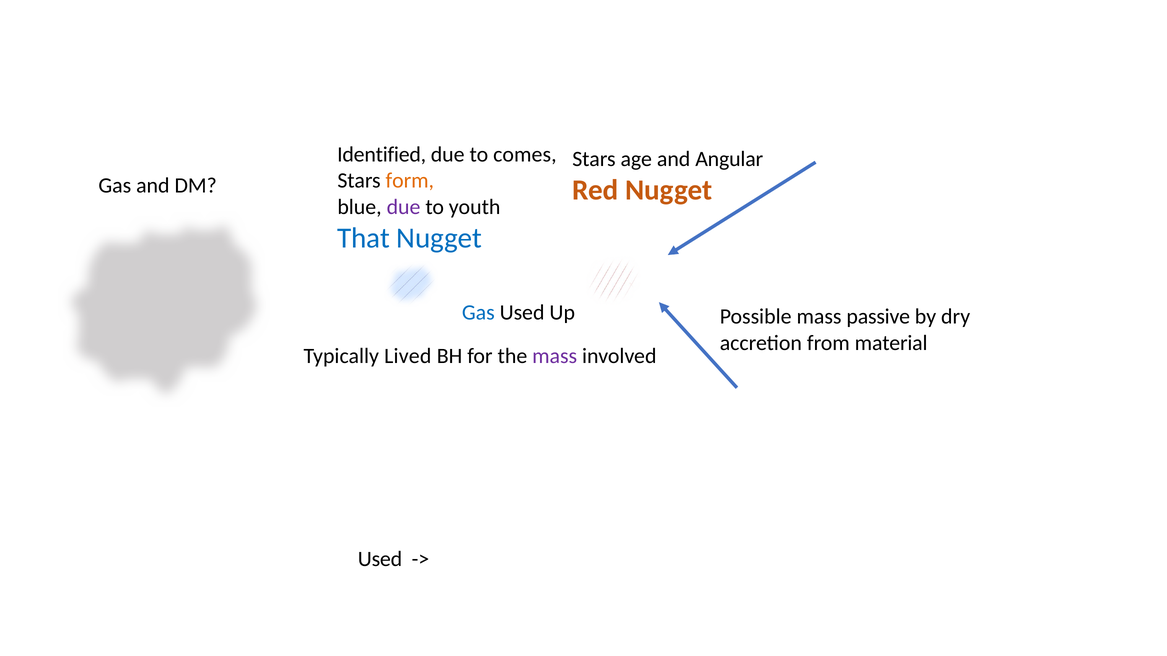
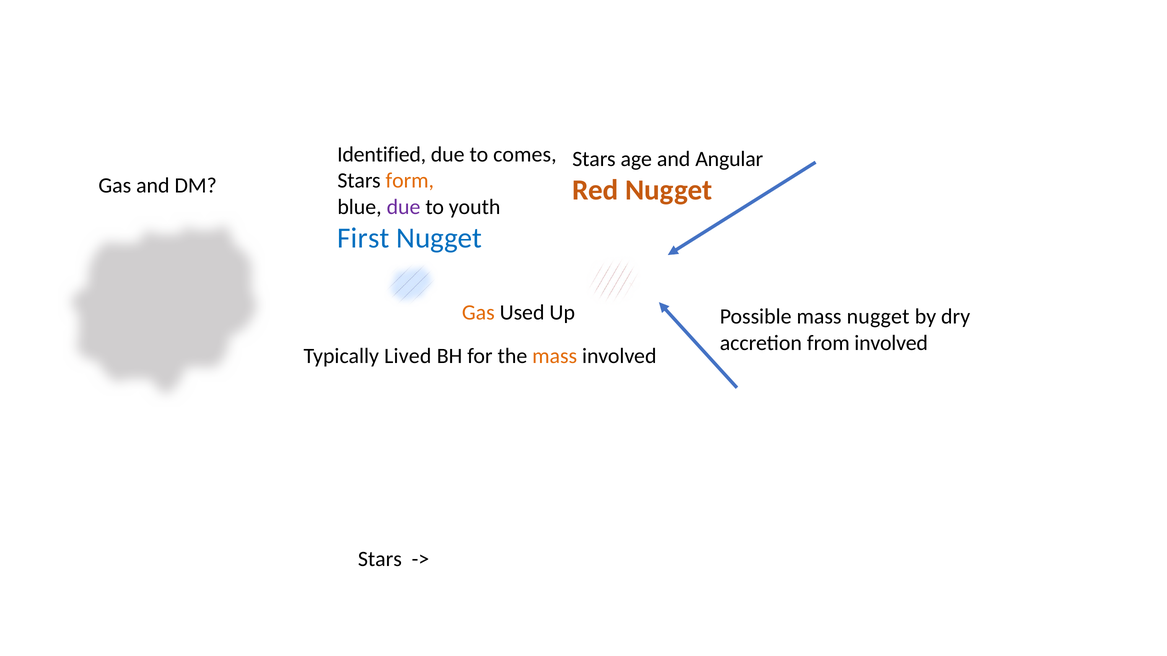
That: That -> First
Gas at (478, 313) colour: blue -> orange
mass passive: passive -> nugget
from material: material -> involved
mass at (555, 356) colour: purple -> orange
Used at (380, 560): Used -> Stars
